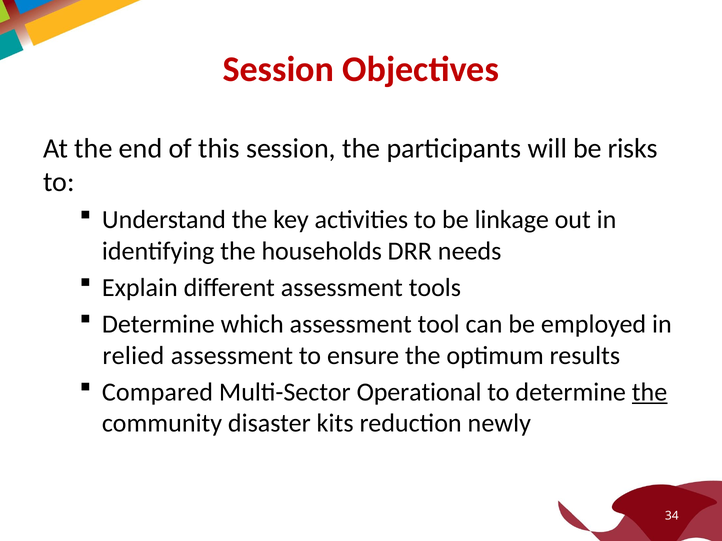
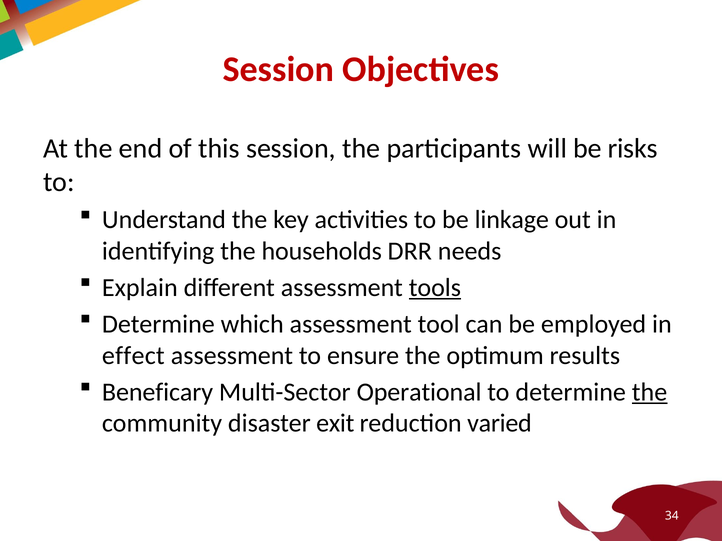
tools underline: none -> present
relied: relied -> effect
Compared: Compared -> Beneficary
kits: kits -> exit
newly: newly -> varied
